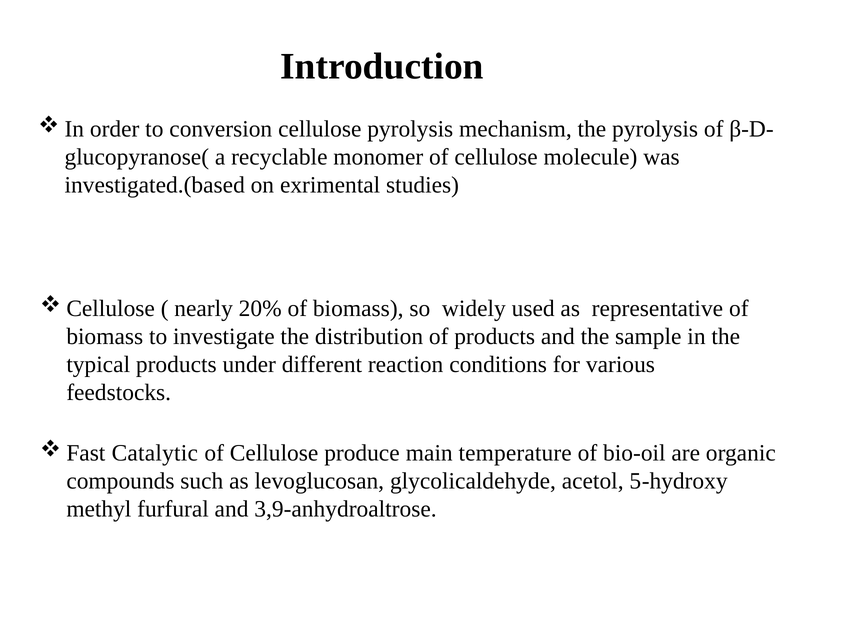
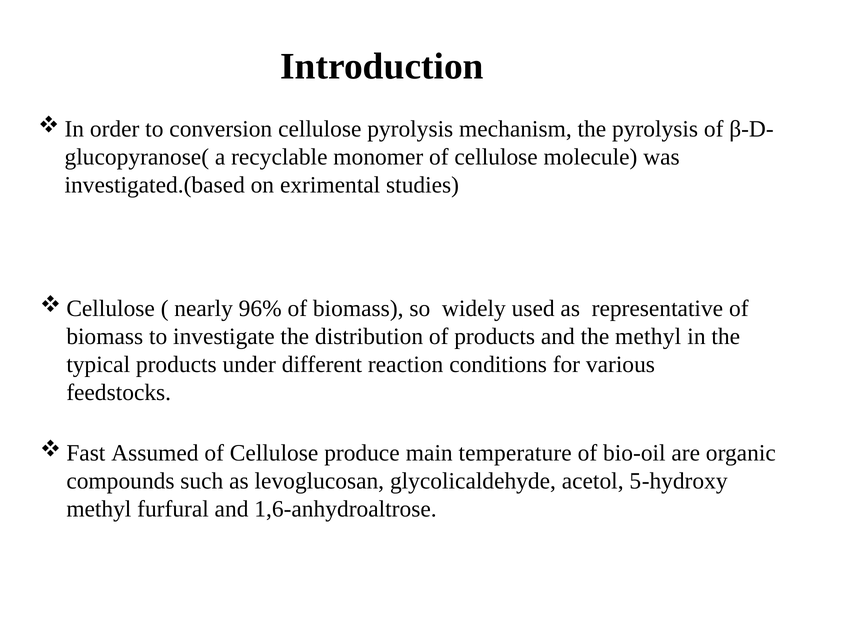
20%: 20% -> 96%
the sample: sample -> methyl
Catalytic: Catalytic -> Assumed
3,9-anhydroaltrose: 3,9-anhydroaltrose -> 1,6-anhydroaltrose
